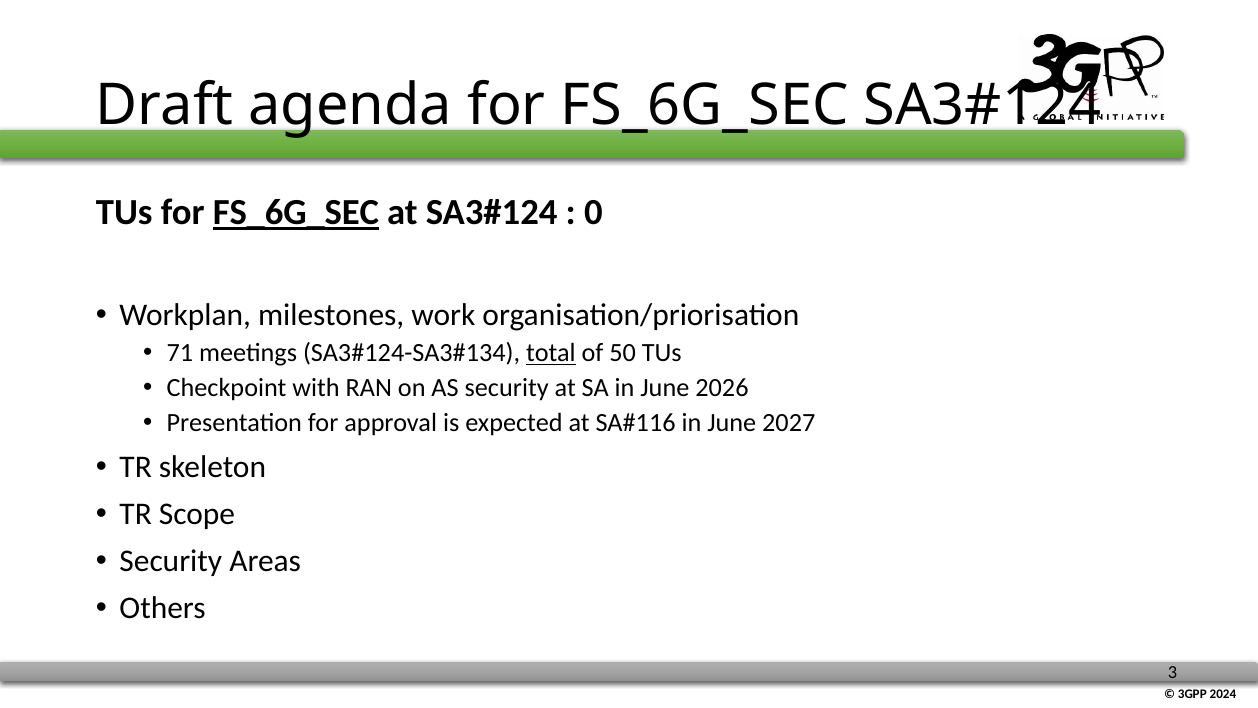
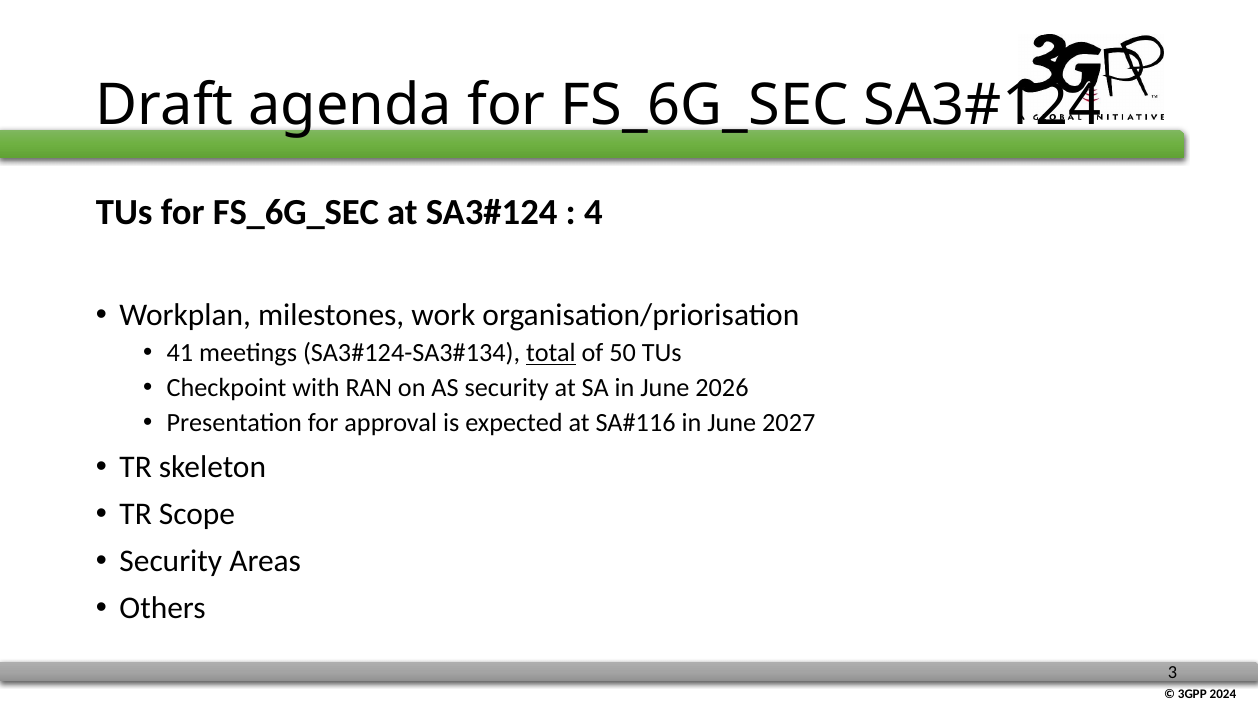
FS_6G_SEC at (296, 213) underline: present -> none
0: 0 -> 4
71: 71 -> 41
